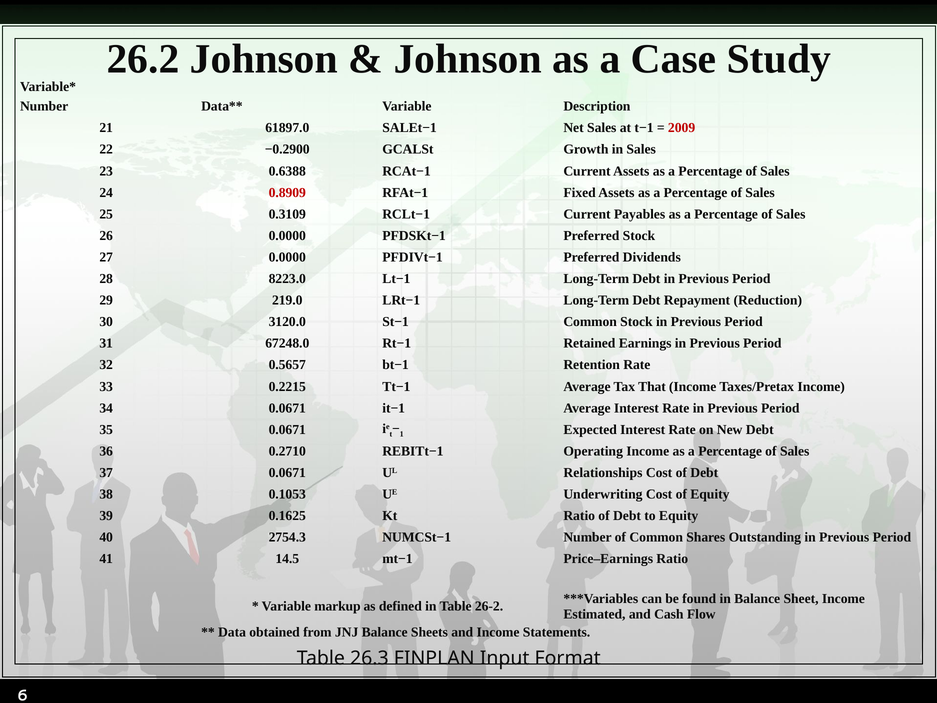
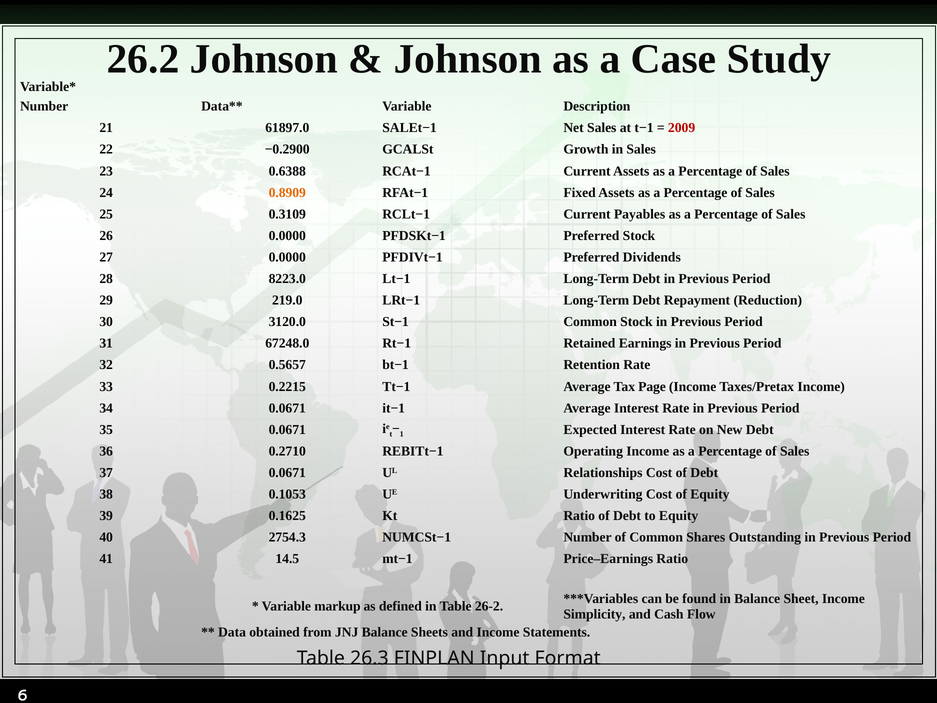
0.8909 colour: red -> orange
That: That -> Page
Estimated: Estimated -> Simplicity
